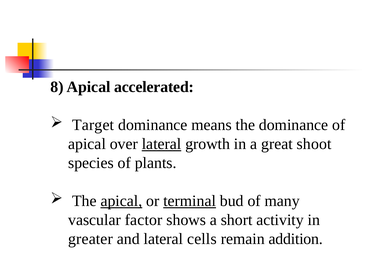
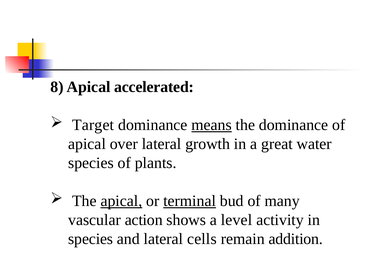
means underline: none -> present
lateral at (162, 144) underline: present -> none
shoot: shoot -> water
factor: factor -> action
short: short -> level
greater at (91, 238): greater -> species
